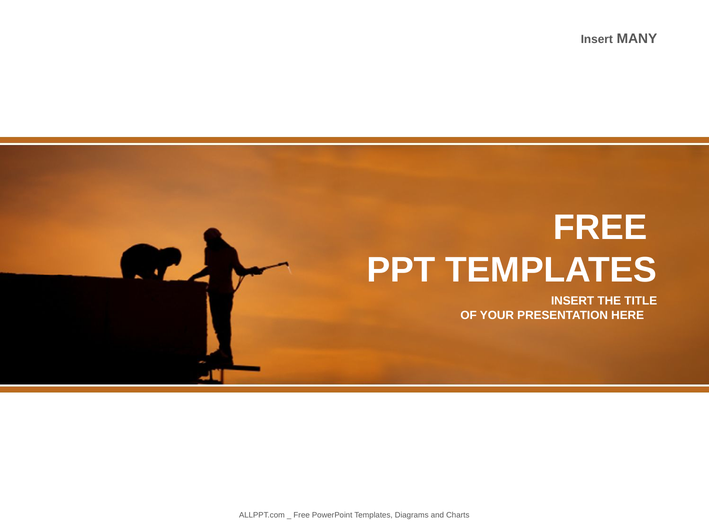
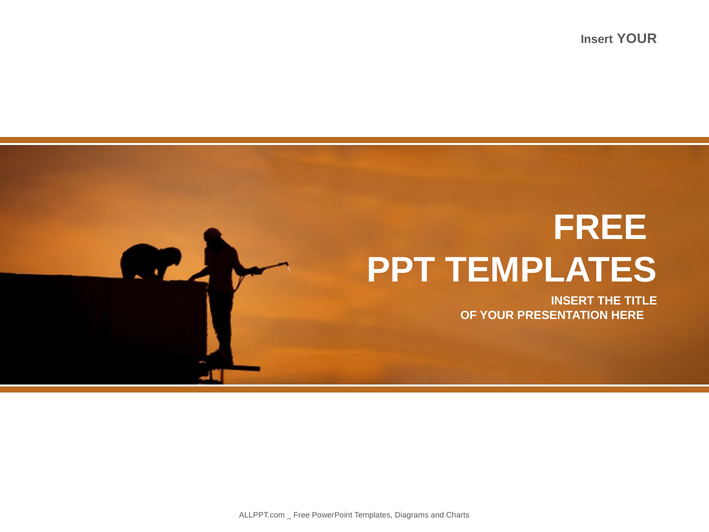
Insert MANY: MANY -> YOUR
